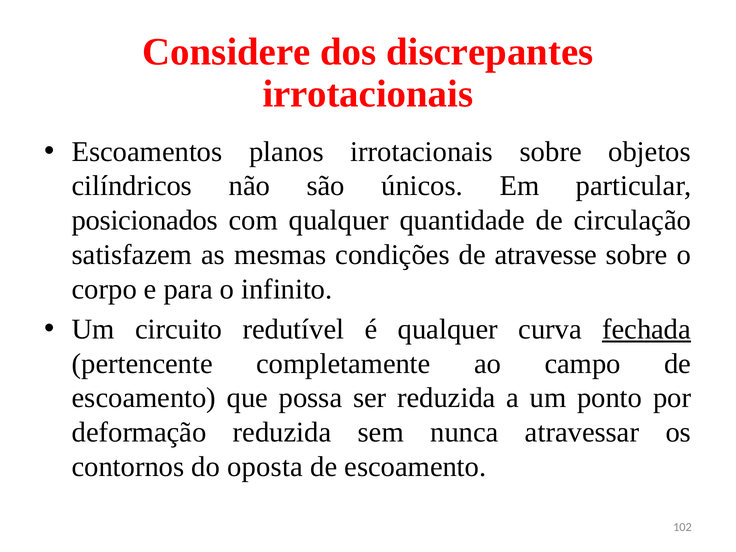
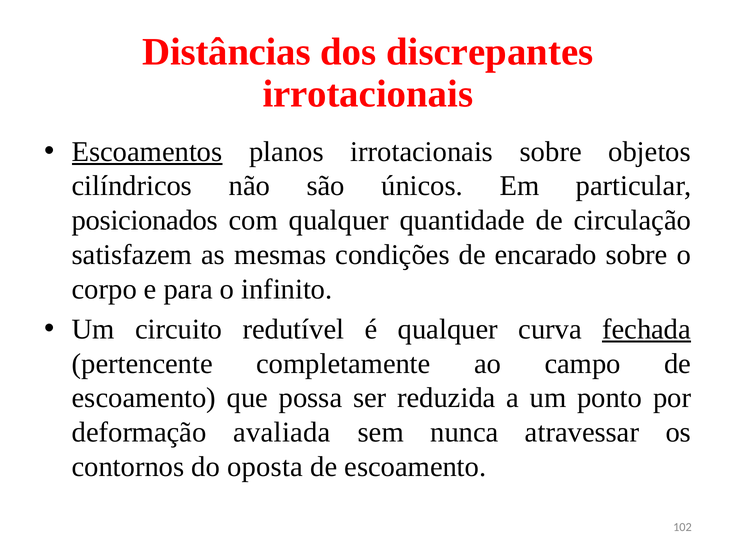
Considere: Considere -> Distâncias
Escoamentos underline: none -> present
atravesse: atravesse -> encarado
deformação reduzida: reduzida -> avaliada
